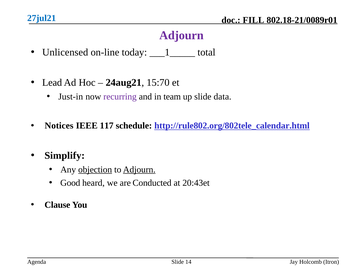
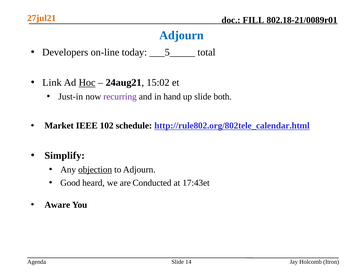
27jul21 colour: blue -> orange
Adjourn at (181, 35) colour: purple -> blue
Unlicensed: Unlicensed -> Developers
___1_____: ___1_____ -> ___5_____
Lead: Lead -> Link
Hoc underline: none -> present
15:70: 15:70 -> 15:02
team: team -> hand
data: data -> both
Notices: Notices -> Market
117: 117 -> 102
Adjourn at (139, 169) underline: present -> none
20:43et: 20:43et -> 17:43et
Clause: Clause -> Aware
